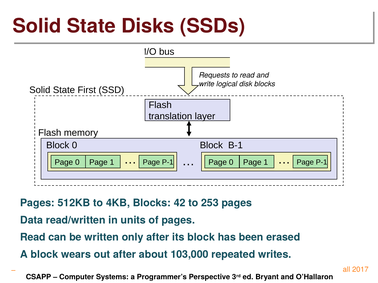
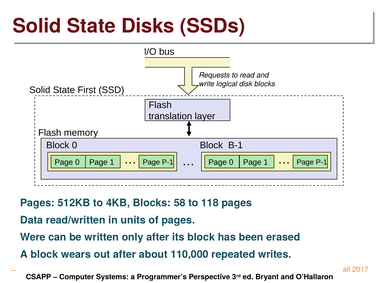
42: 42 -> 58
253: 253 -> 118
Read at (33, 238): Read -> Were
103,000: 103,000 -> 110,000
